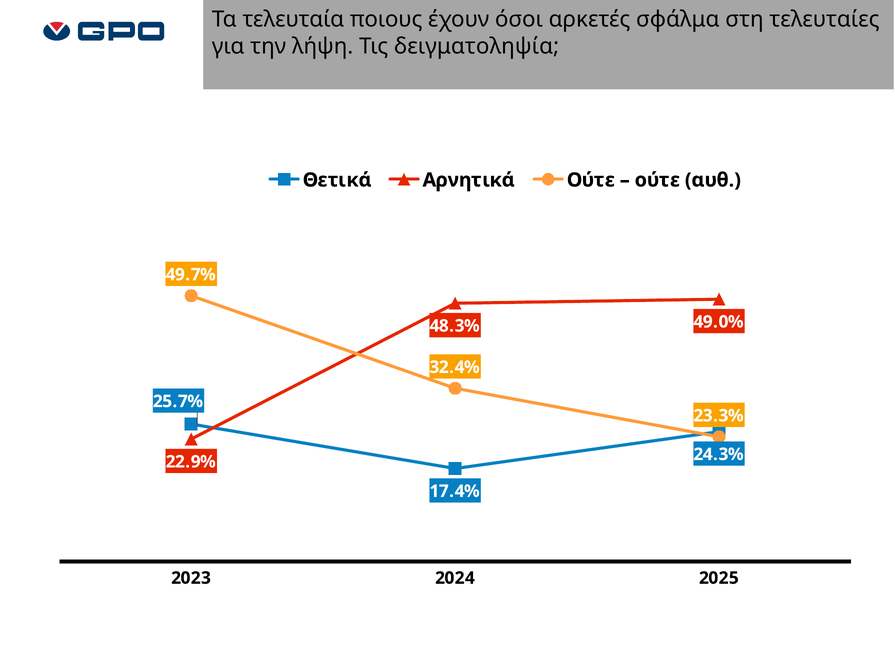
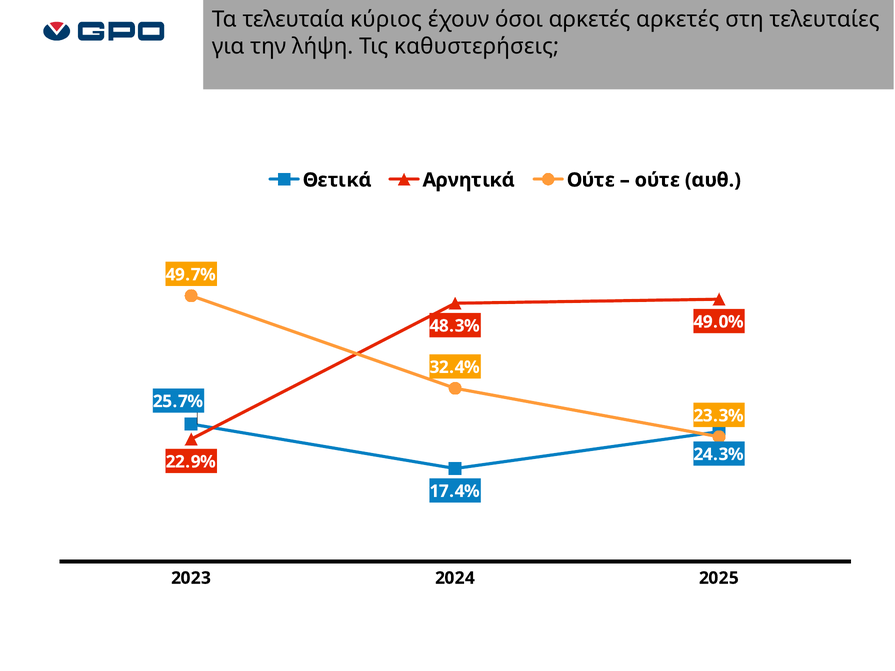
ποιους: ποιους -> κύριος
αρκετές σφάλμα: σφάλμα -> αρκετές
δειγματοληψία: δειγματοληψία -> καθυστερήσεις
